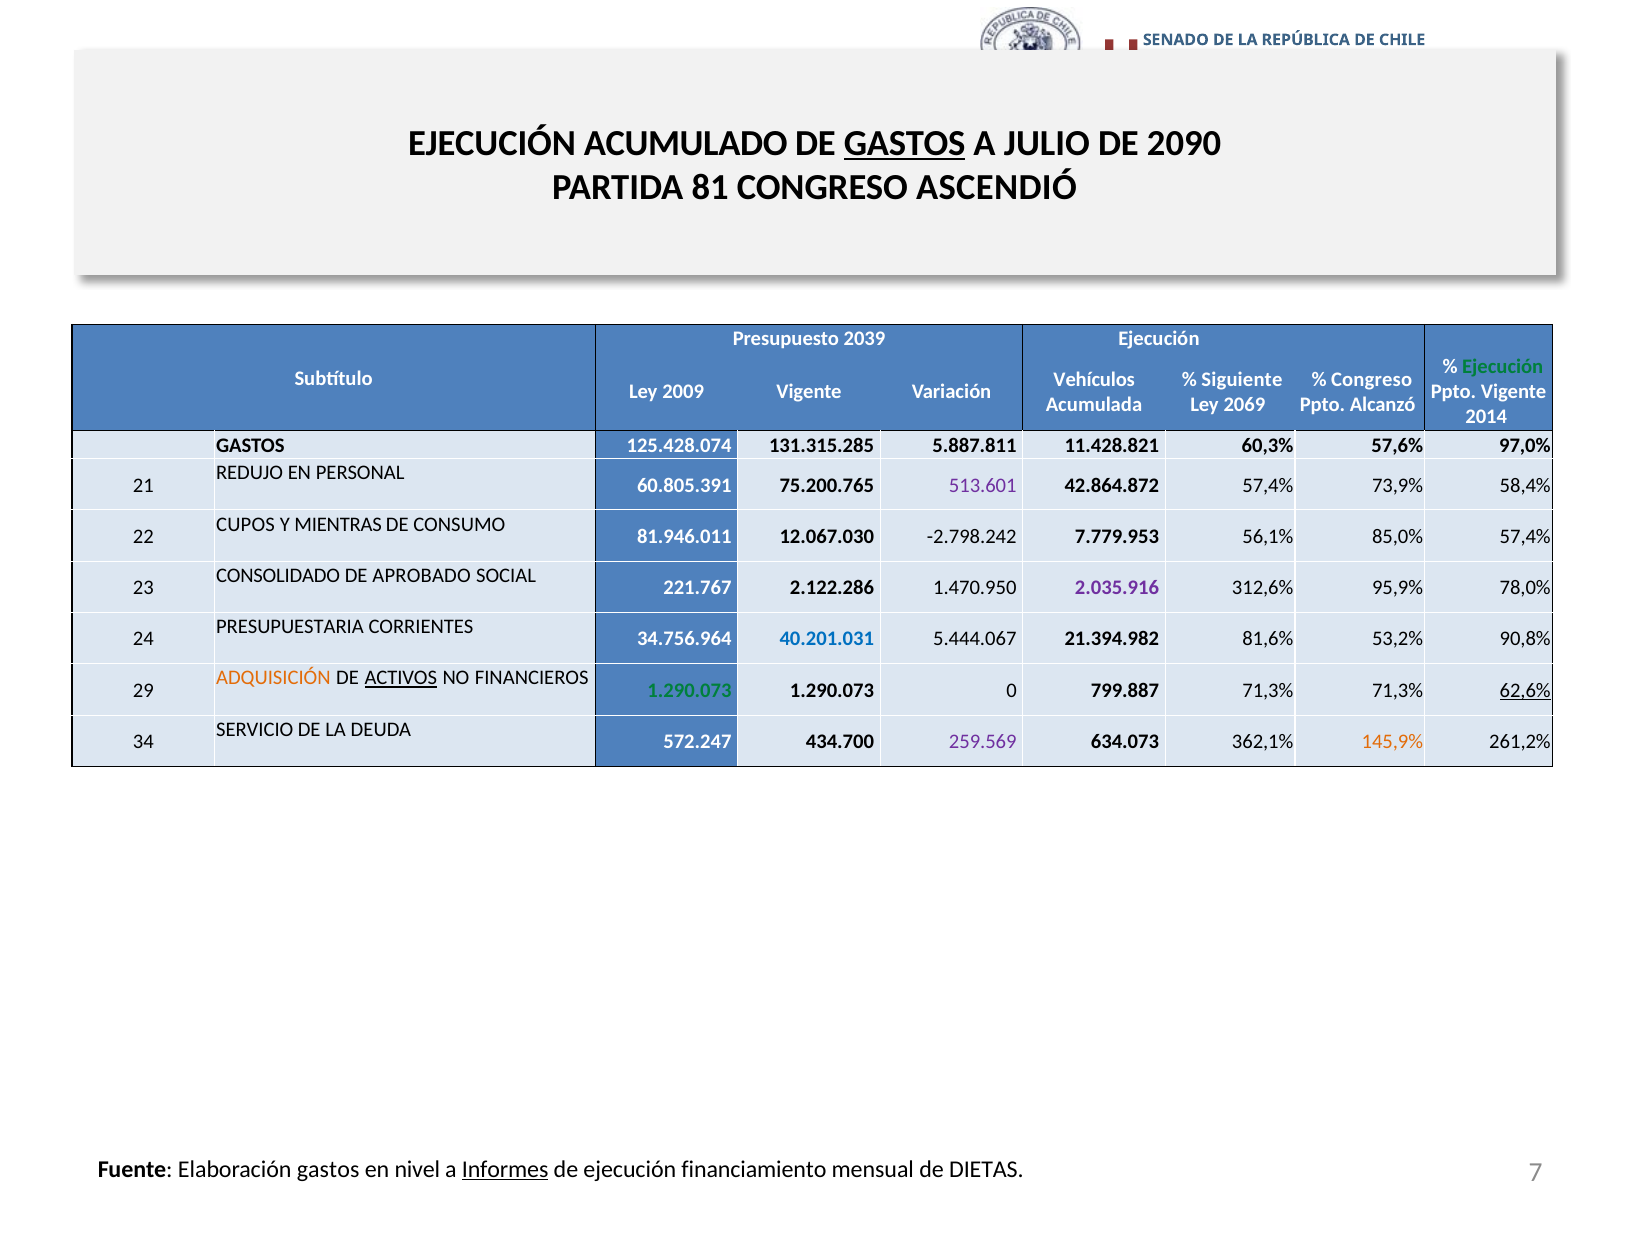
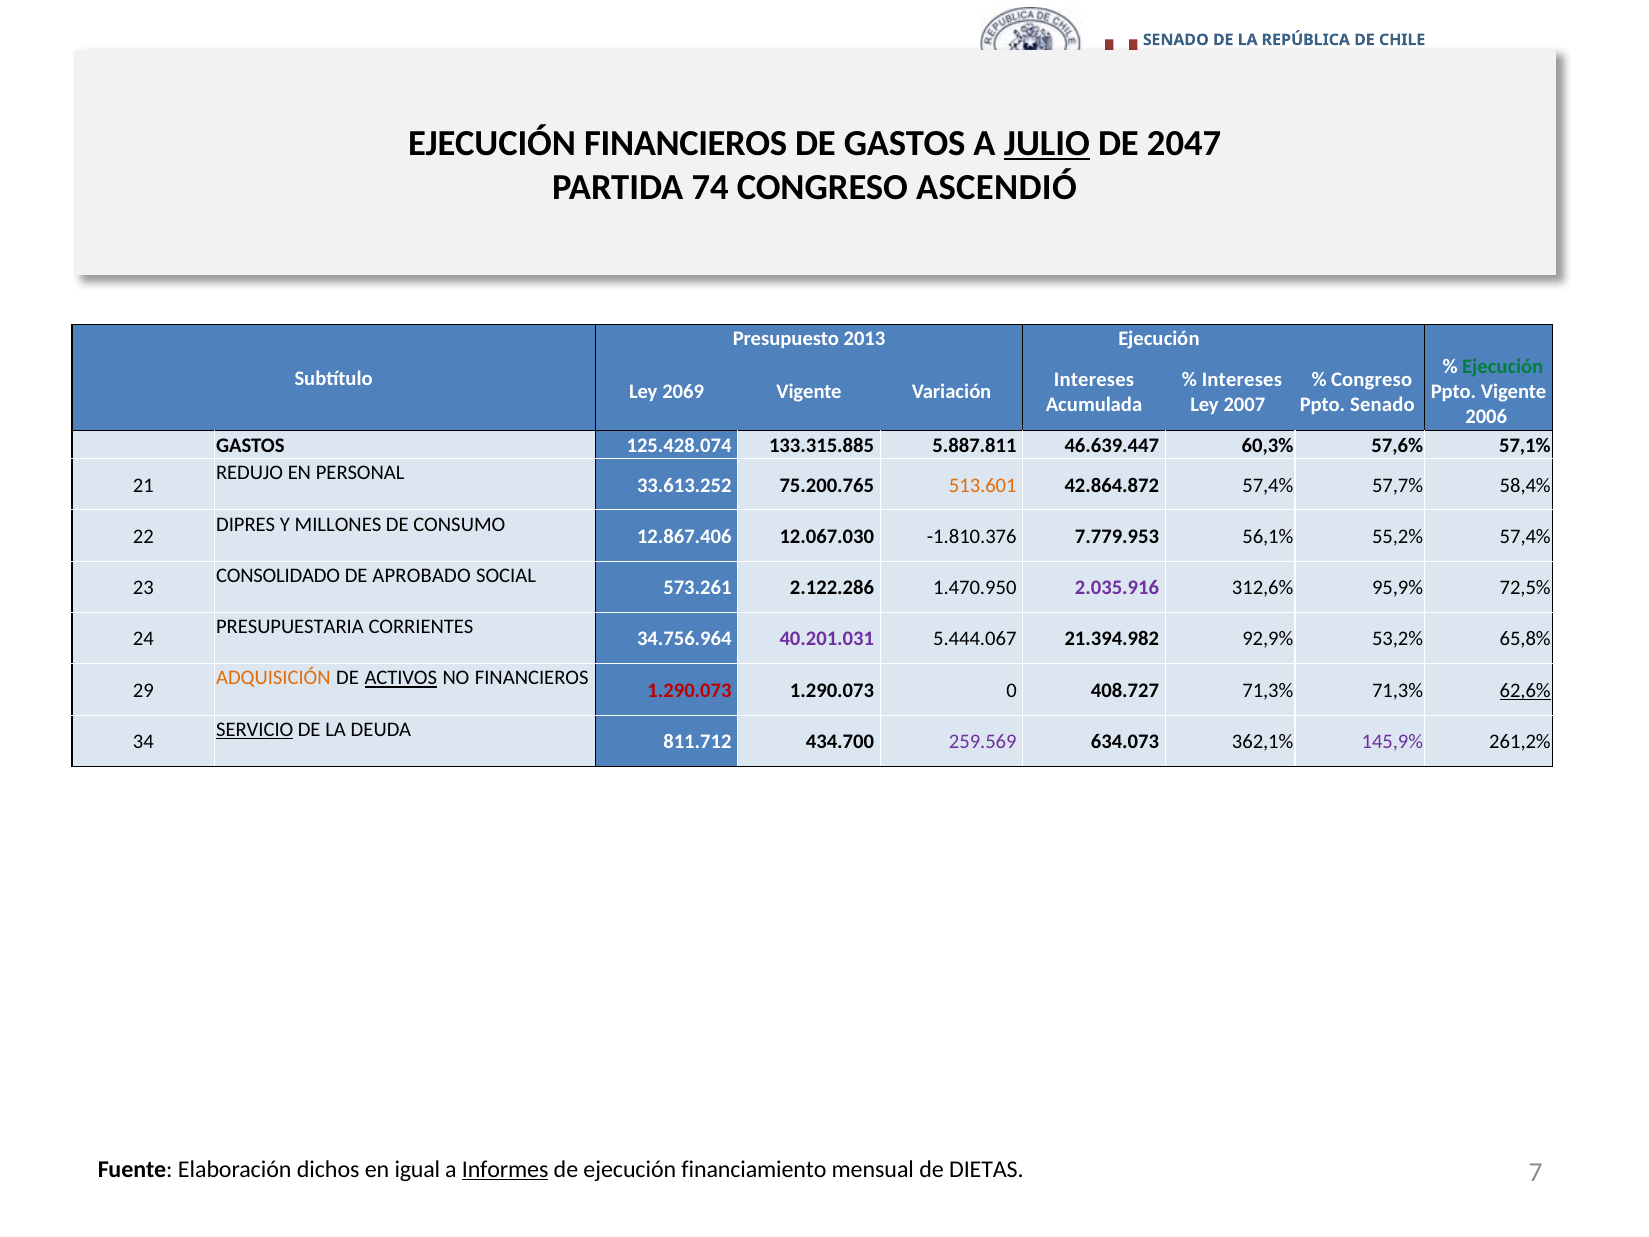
EJECUCIÓN ACUMULADO: ACUMULADO -> FINANCIEROS
GASTOS at (905, 143) underline: present -> none
JULIO underline: none -> present
2090: 2090 -> 2047
81: 81 -> 74
2039: 2039 -> 2013
Vehículos at (1094, 379): Vehículos -> Intereses
Siguiente at (1242, 379): Siguiente -> Intereses
2009: 2009 -> 2069
2069: 2069 -> 2007
Ppto Alcanzó: Alcanzó -> Senado
2014: 2014 -> 2006
131.315.285: 131.315.285 -> 133.315.885
11.428.821: 11.428.821 -> 46.639.447
97,0%: 97,0% -> 57,1%
60.805.391: 60.805.391 -> 33.613.252
513.601 colour: purple -> orange
73,9%: 73,9% -> 57,7%
CUPOS: CUPOS -> DIPRES
MIENTRAS: MIENTRAS -> MILLONES
81.946.011: 81.946.011 -> 12.867.406
-2.798.242: -2.798.242 -> -1.810.376
85,0%: 85,0% -> 55,2%
221.767: 221.767 -> 573.261
78,0%: 78,0% -> 72,5%
40.201.031 colour: blue -> purple
81,6%: 81,6% -> 92,9%
90,8%: 90,8% -> 65,8%
1.290.073 at (690, 690) colour: green -> red
799.887: 799.887 -> 408.727
SERVICIO underline: none -> present
572.247: 572.247 -> 811.712
145,9% colour: orange -> purple
Elaboración gastos: gastos -> dichos
nivel: nivel -> igual
